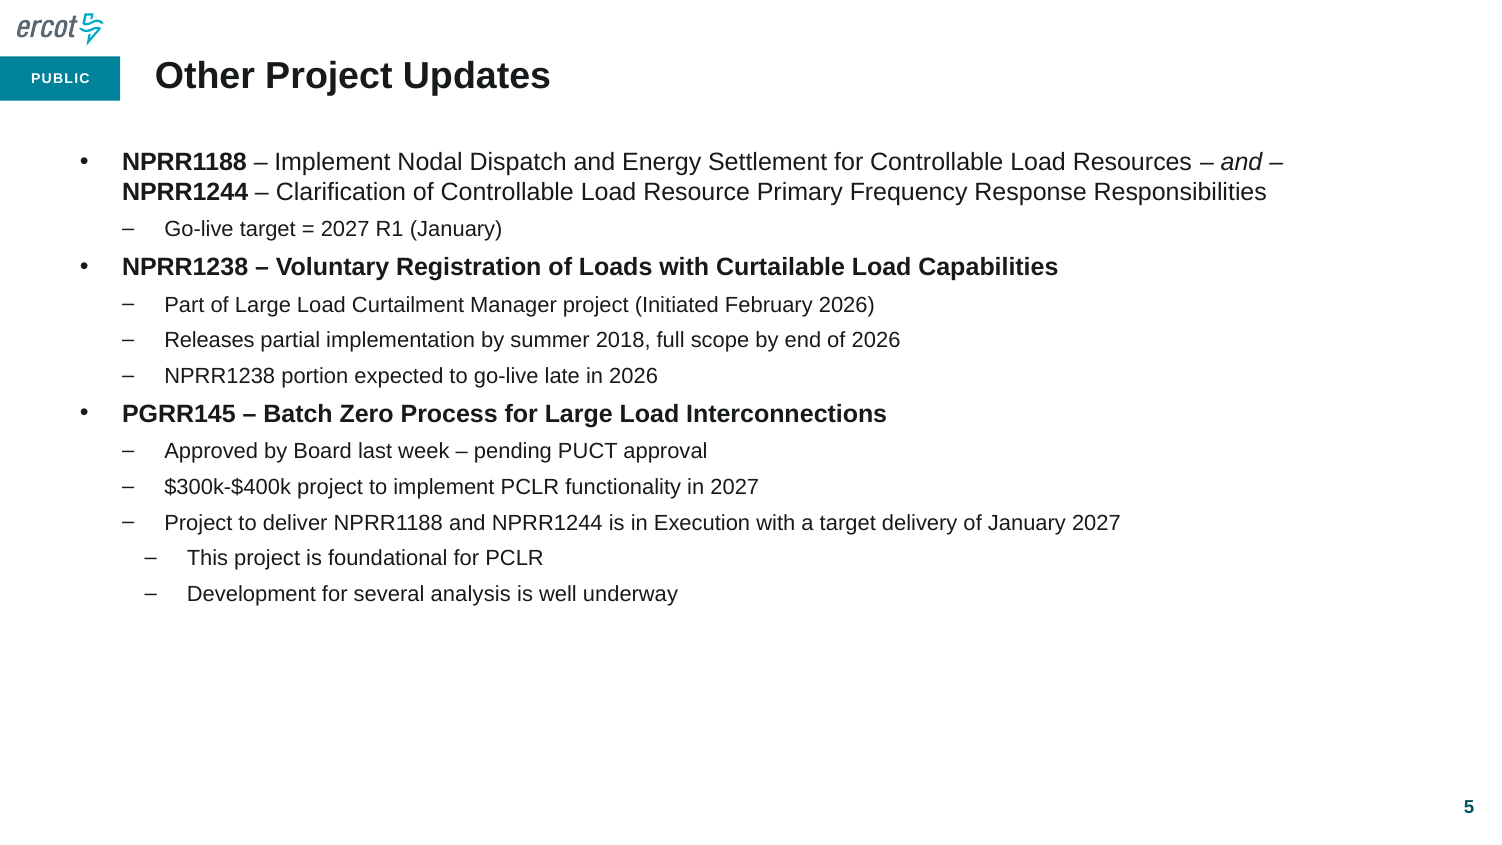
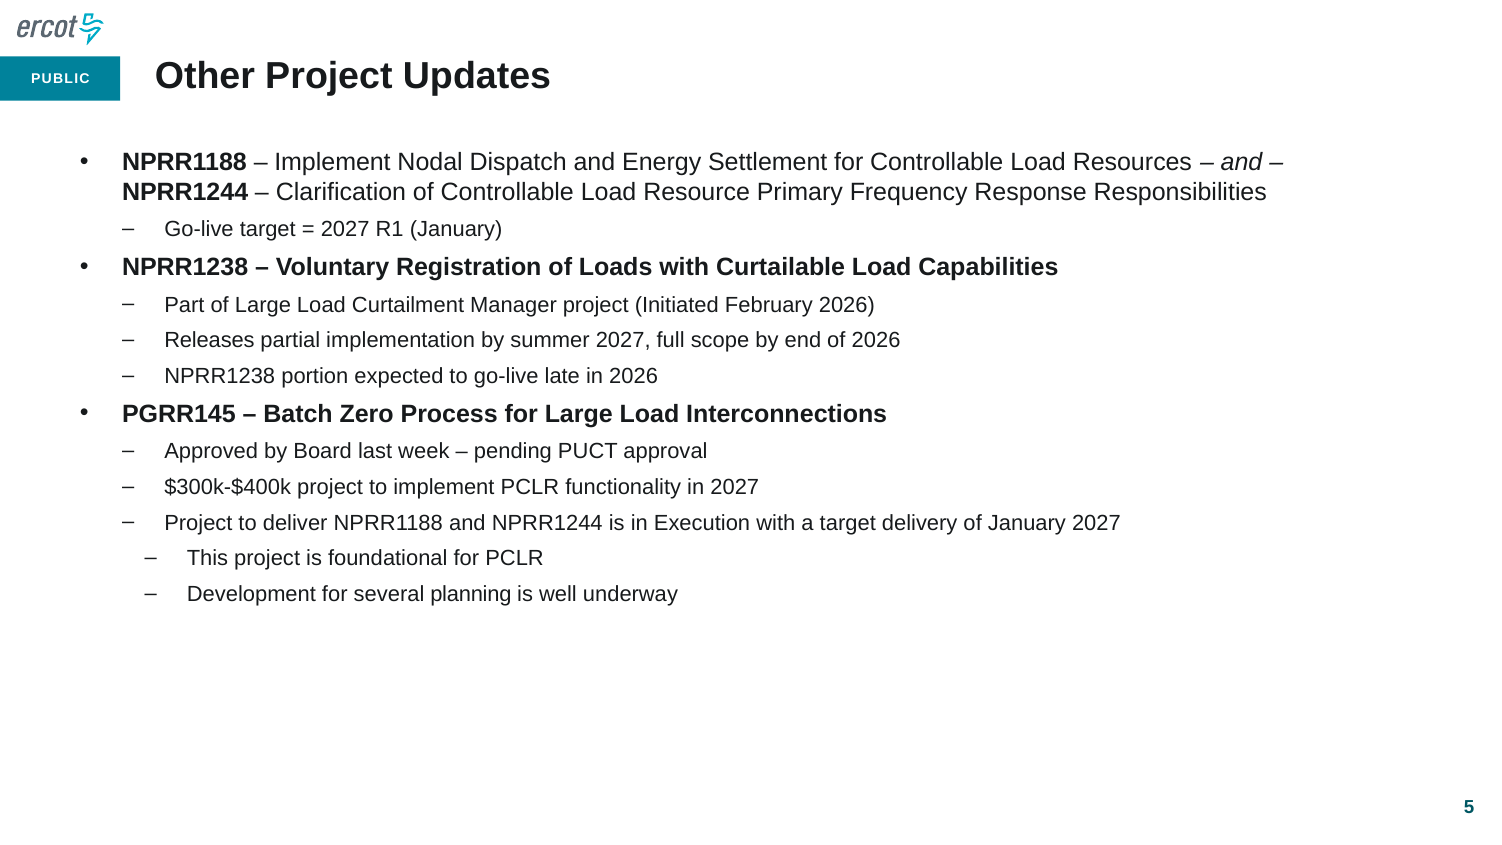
summer 2018: 2018 -> 2027
analysis: analysis -> planning
